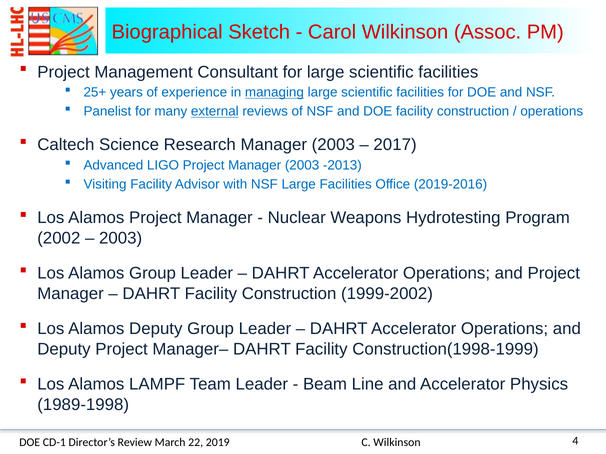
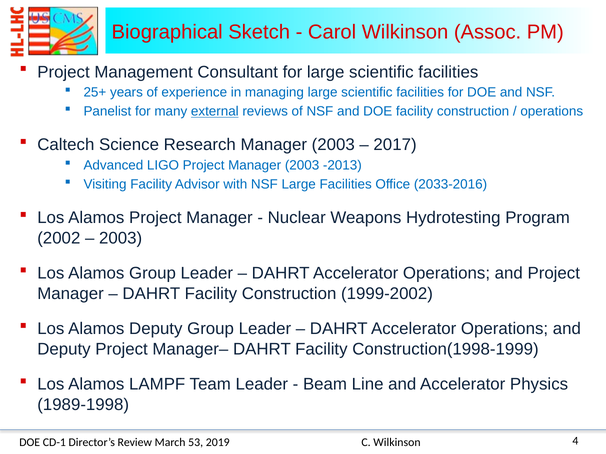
managing underline: present -> none
2019-2016: 2019-2016 -> 2033-2016
22: 22 -> 53
